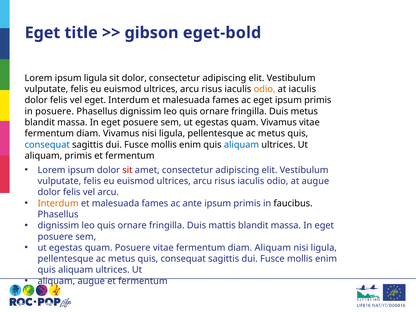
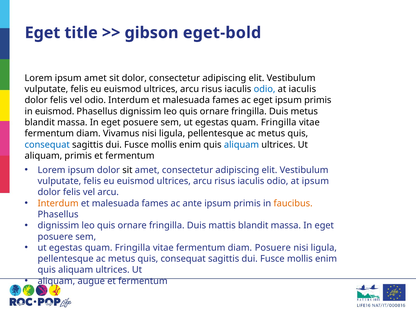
ipsum ligula: ligula -> amet
odio at (265, 89) colour: orange -> blue
vel eget: eget -> odio
in posuere: posuere -> euismod
Vivamus at (279, 122): Vivamus -> Fringilla
sit at (127, 170) colour: red -> black
at augue: augue -> ipsum
faucibus colour: black -> orange
Posuere at (133, 248): Posuere -> Fringilla
diam Aliquam: Aliquam -> Posuere
